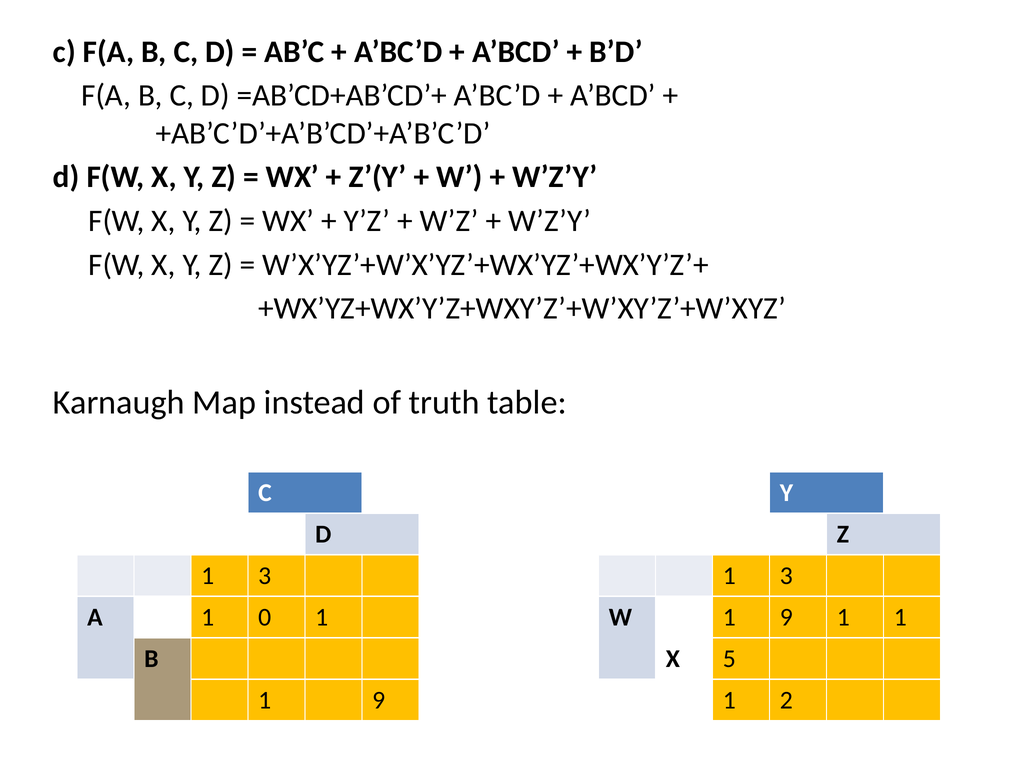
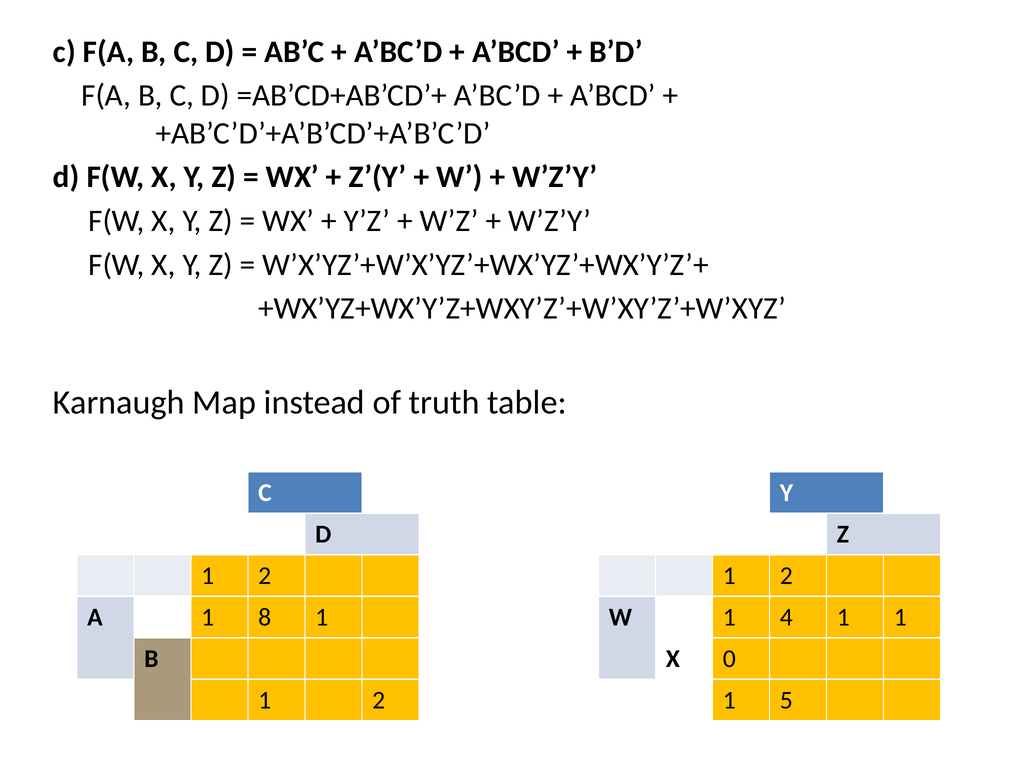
3 at (265, 576): 3 -> 2
3 at (786, 576): 3 -> 2
0: 0 -> 8
W 1 9: 9 -> 4
5: 5 -> 0
9 at (379, 701): 9 -> 2
2: 2 -> 5
